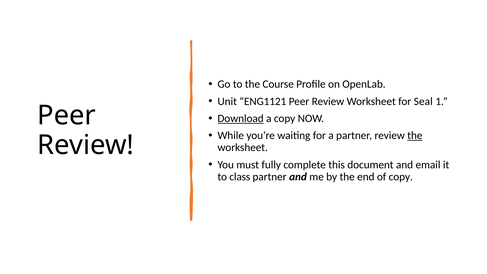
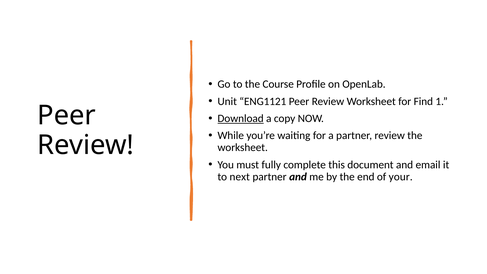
Seal: Seal -> Find
the at (415, 136) underline: present -> none
class: class -> next
of copy: copy -> your
